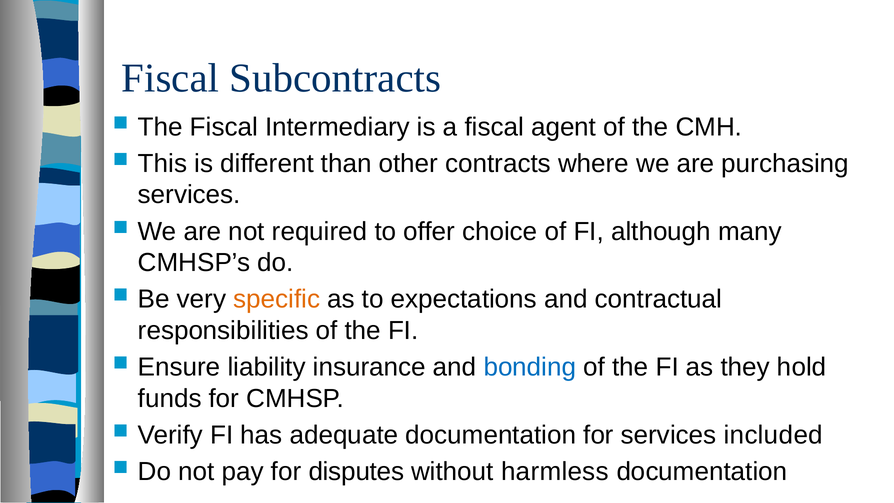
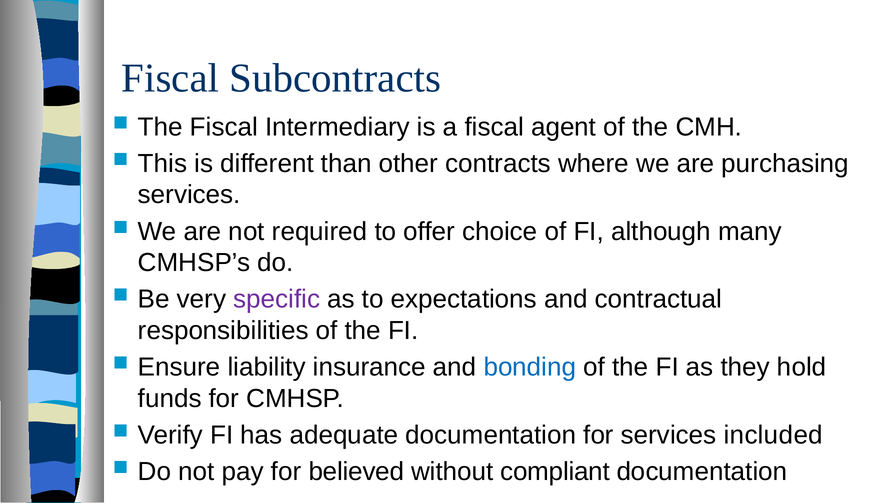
specific colour: orange -> purple
disputes: disputes -> believed
harmless: harmless -> compliant
